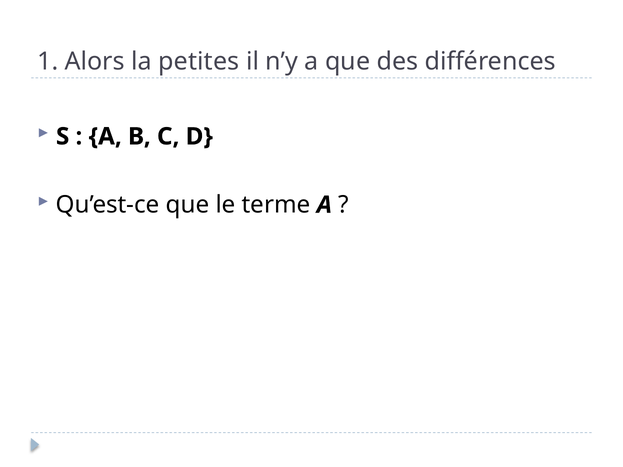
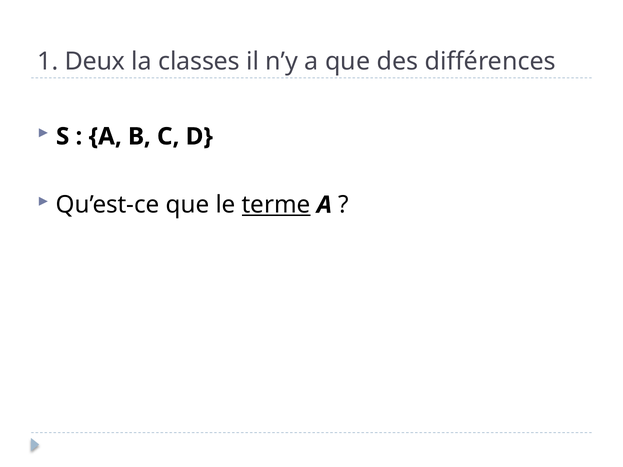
Alors: Alors -> Deux
petites: petites -> classes
terme underline: none -> present
